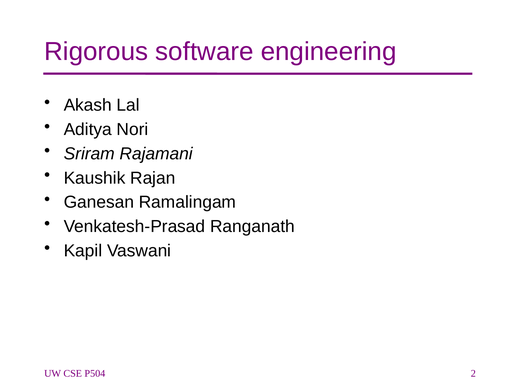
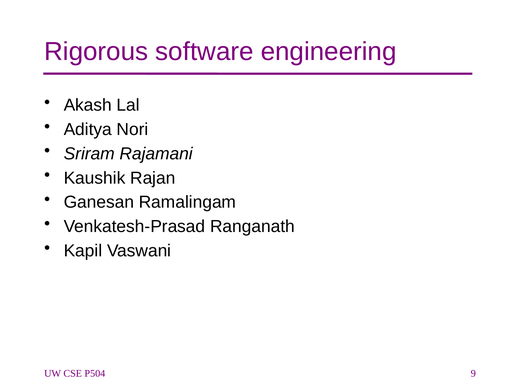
2: 2 -> 9
